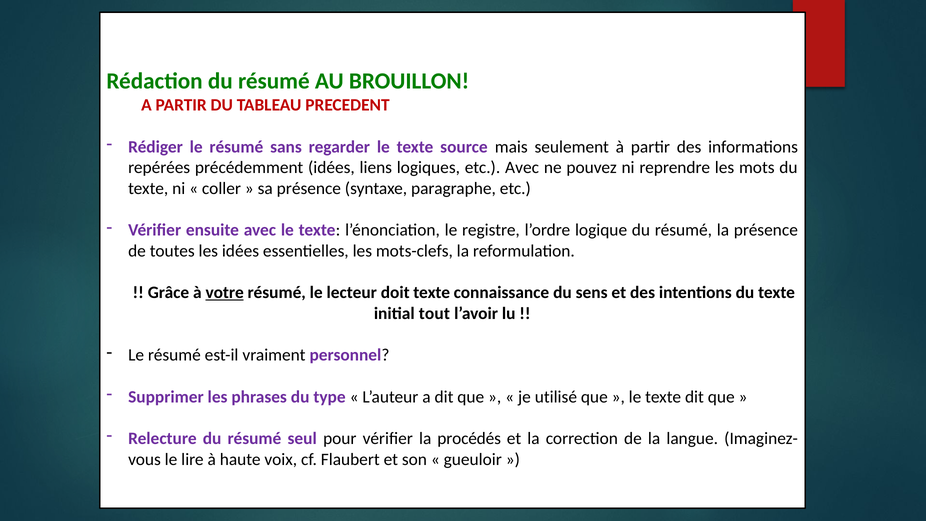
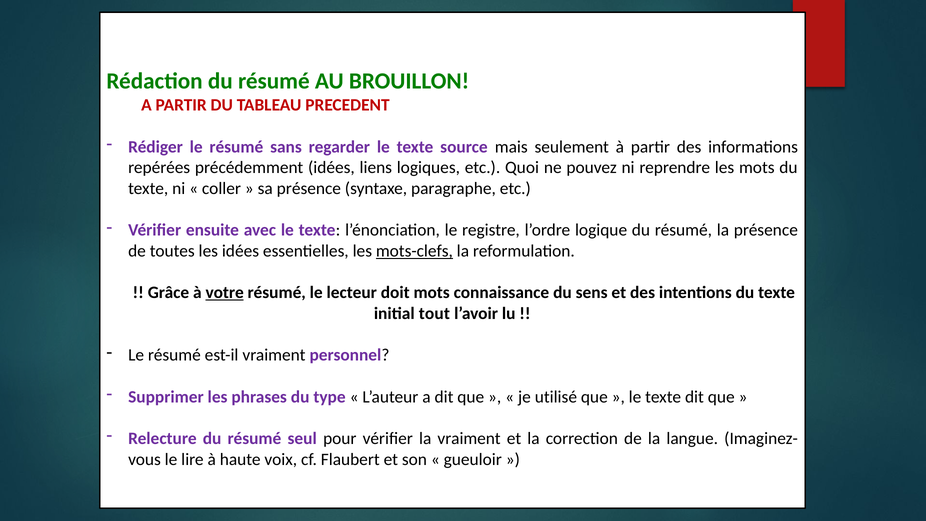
etc Avec: Avec -> Quoi
mots-clefs underline: none -> present
doit texte: texte -> mots
la procédés: procédés -> vraiment
